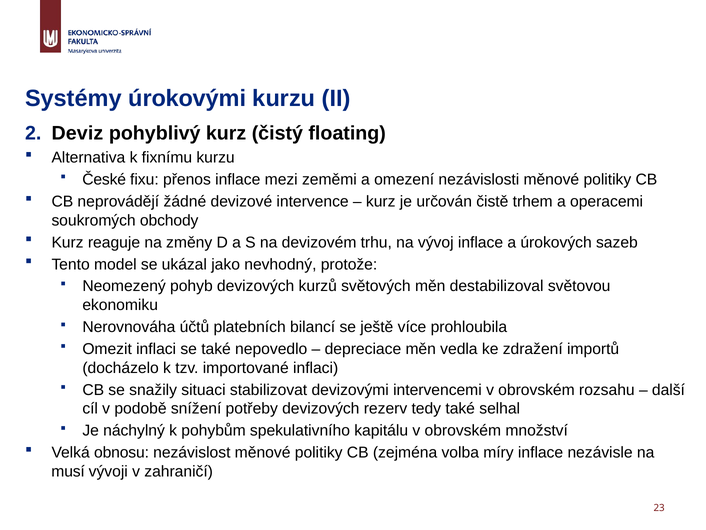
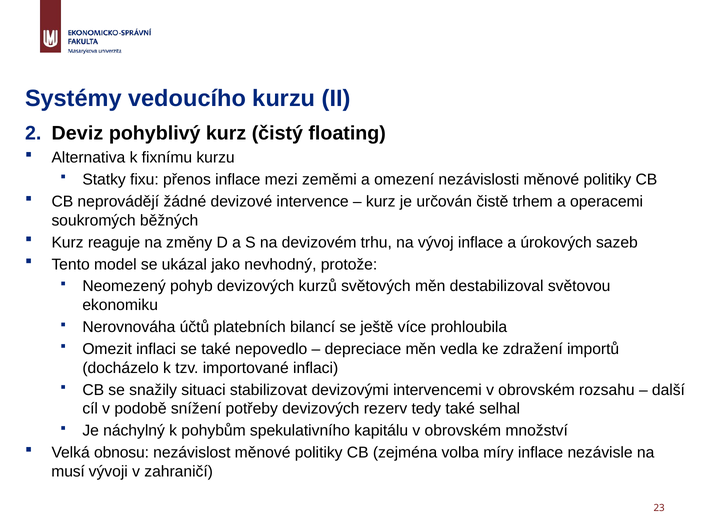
úrokovými: úrokovými -> vedoucího
České: České -> Statky
obchody: obchody -> běžných
